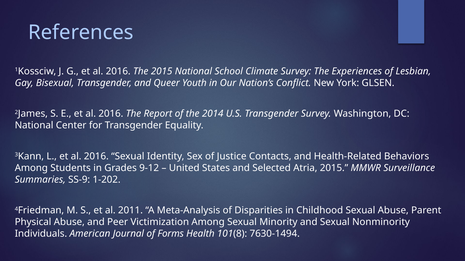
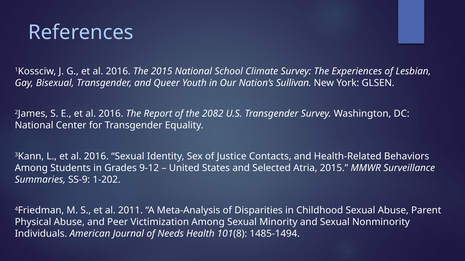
Conflict: Conflict -> Sullivan
2014: 2014 -> 2082
Forms: Forms -> Needs
7630-1494: 7630-1494 -> 1485-1494
